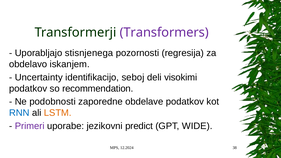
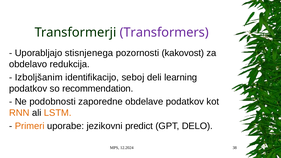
regresija: regresija -> kakovost
iskanjem: iskanjem -> redukcija
Uncertainty: Uncertainty -> Izboljšanim
visokimi: visokimi -> learning
RNN colour: blue -> orange
Primeri colour: purple -> orange
WIDE: WIDE -> DELO
